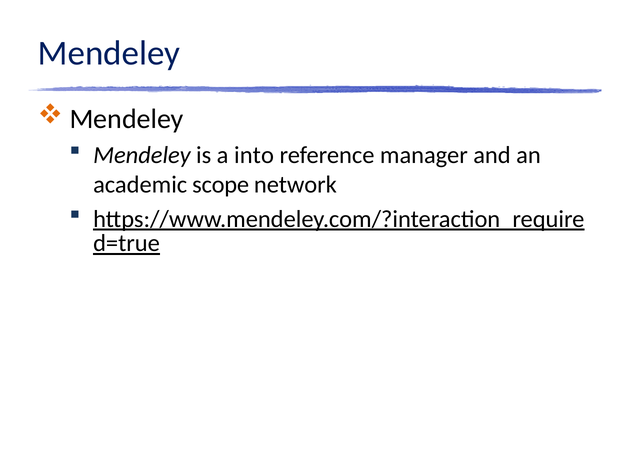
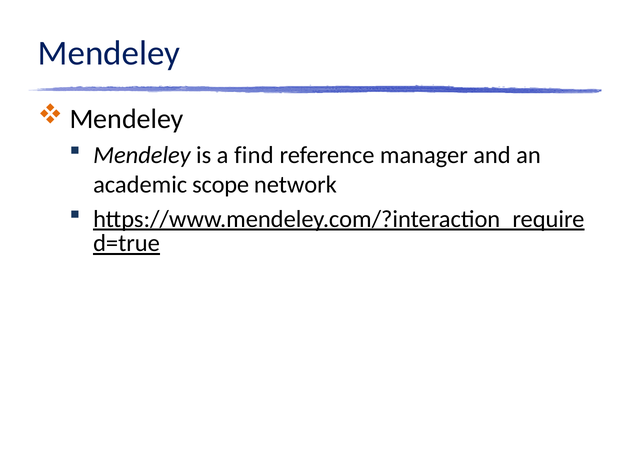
into: into -> find
